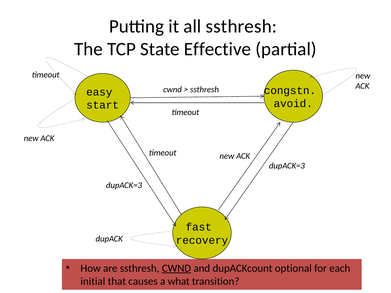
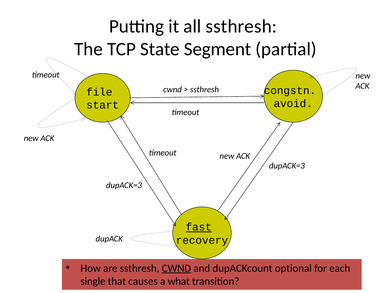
Effective: Effective -> Segment
easy: easy -> file
fast underline: none -> present
initial: initial -> single
